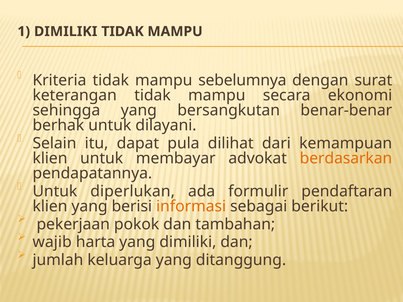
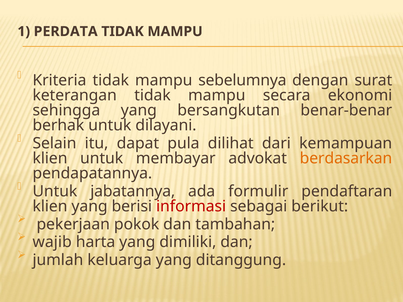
1 DIMILIKI: DIMILIKI -> PERDATA
diperlukan: diperlukan -> jabatannya
informasi colour: orange -> red
